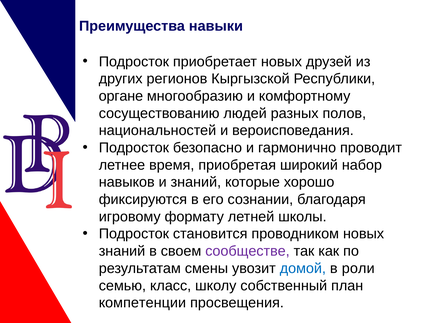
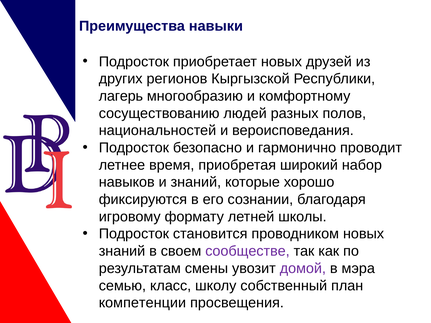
органе: органе -> лагерь
домой colour: blue -> purple
роли: роли -> мэра
